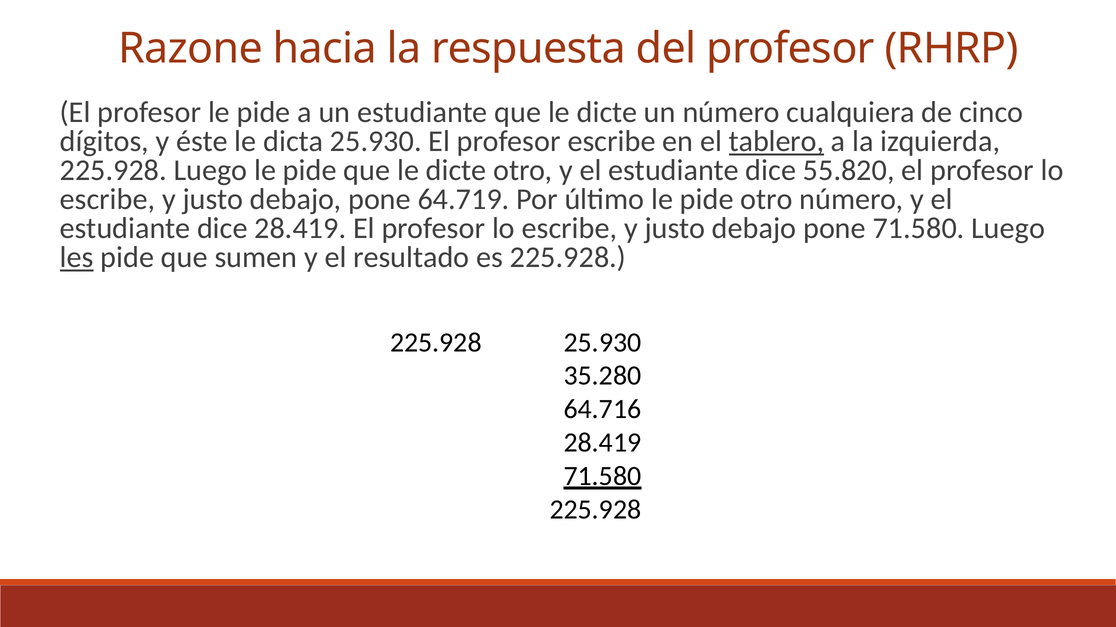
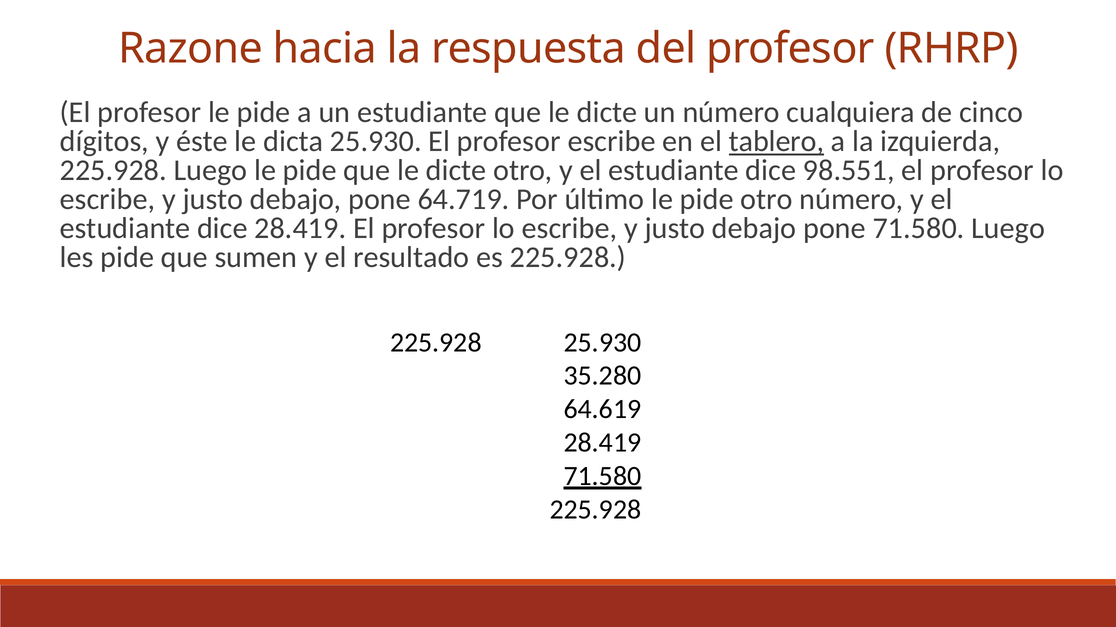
55.820: 55.820 -> 98.551
les underline: present -> none
64.716: 64.716 -> 64.619
